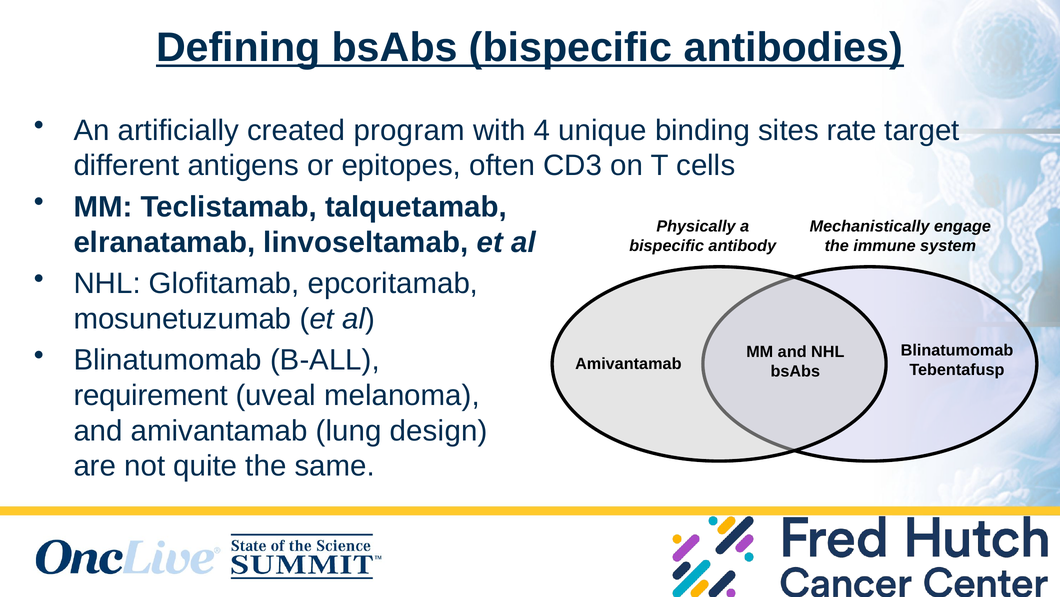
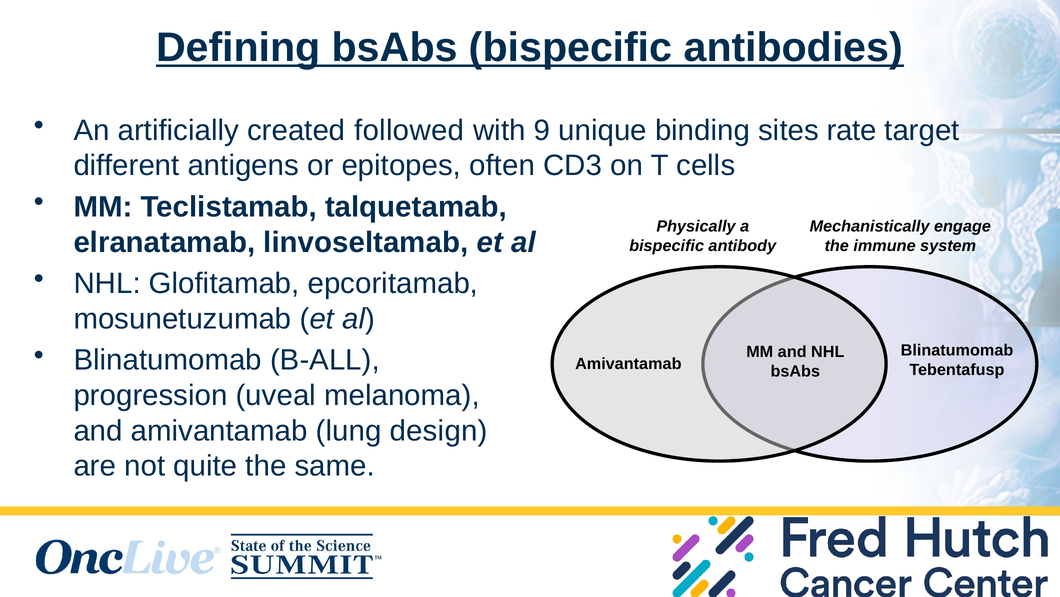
program: program -> followed
4: 4 -> 9
requirement: requirement -> progression
